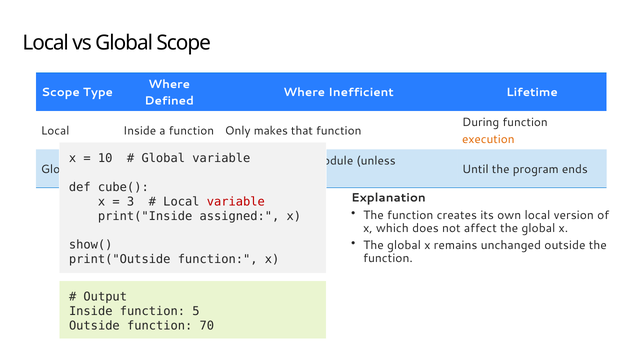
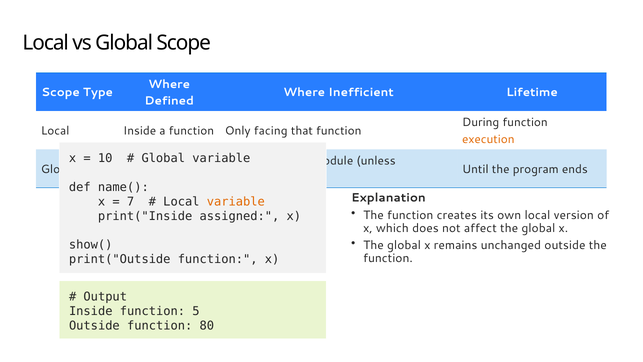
makes: makes -> facing
cube(: cube( -> name(
3: 3 -> 7
variable at (236, 201) colour: red -> orange
70: 70 -> 80
